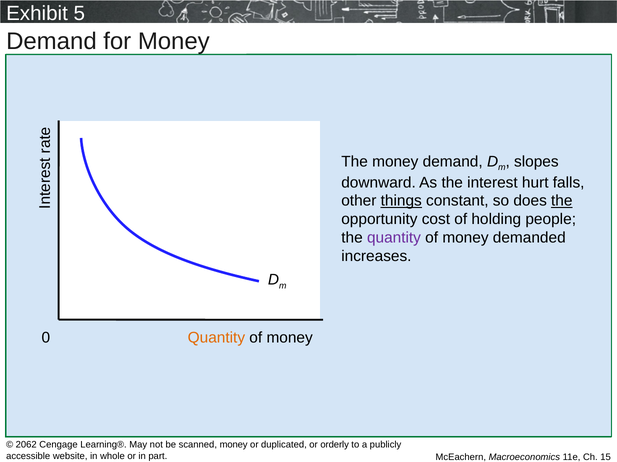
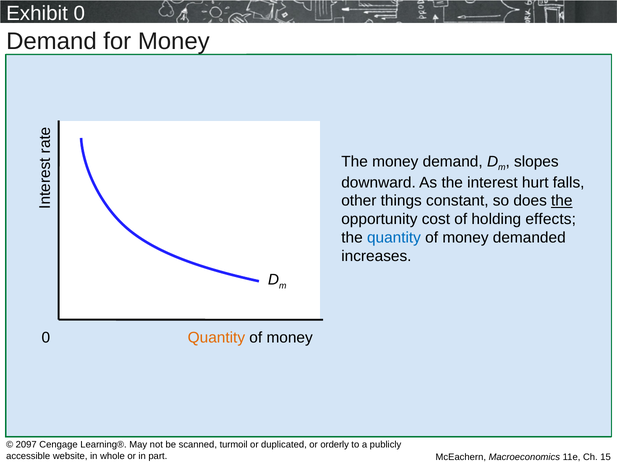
Exhibit 5: 5 -> 0
things underline: present -> none
people: people -> effects
quantity at (394, 238) colour: purple -> blue
2062: 2062 -> 2097
scanned money: money -> turmoil
